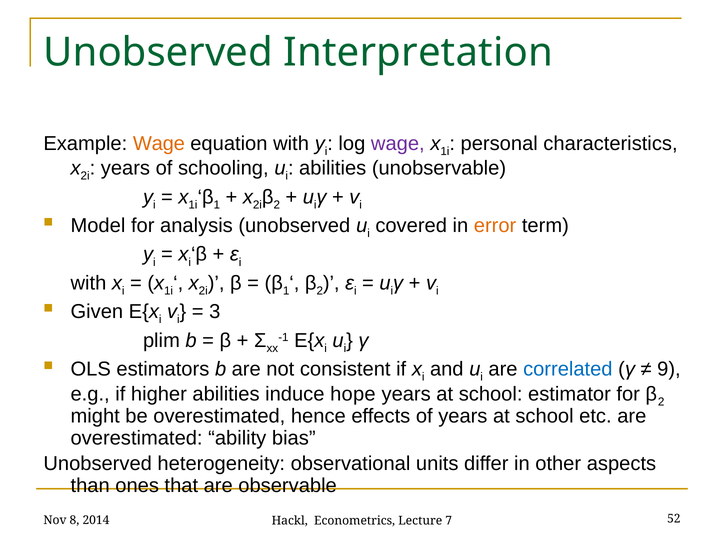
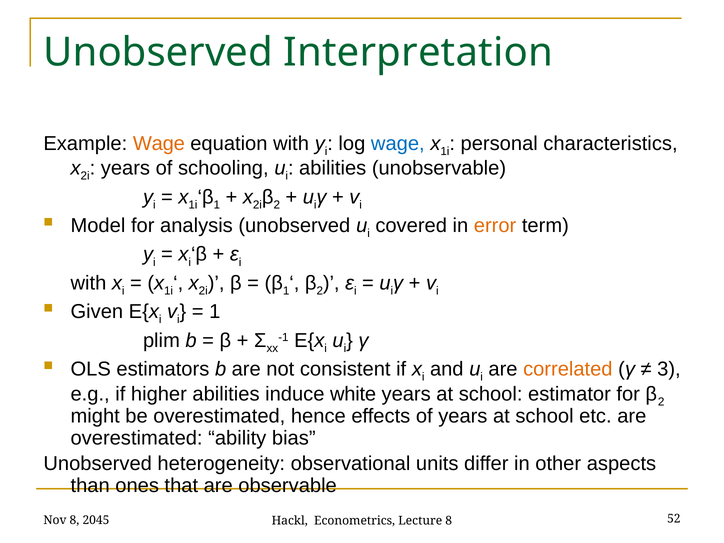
wage at (398, 143) colour: purple -> blue
3 at (215, 312): 3 -> 1
correlated colour: blue -> orange
9: 9 -> 3
hope: hope -> white
2014: 2014 -> 2045
Lecture 7: 7 -> 8
